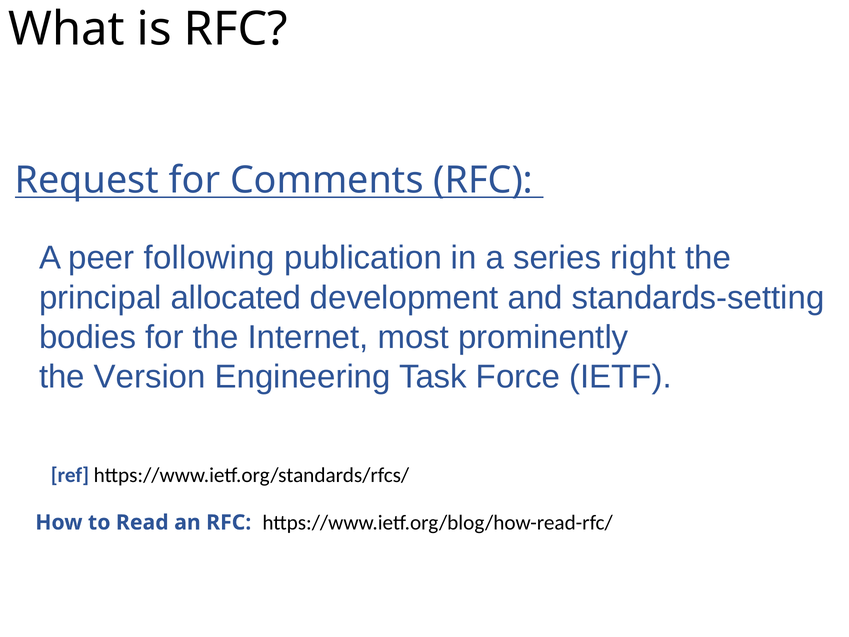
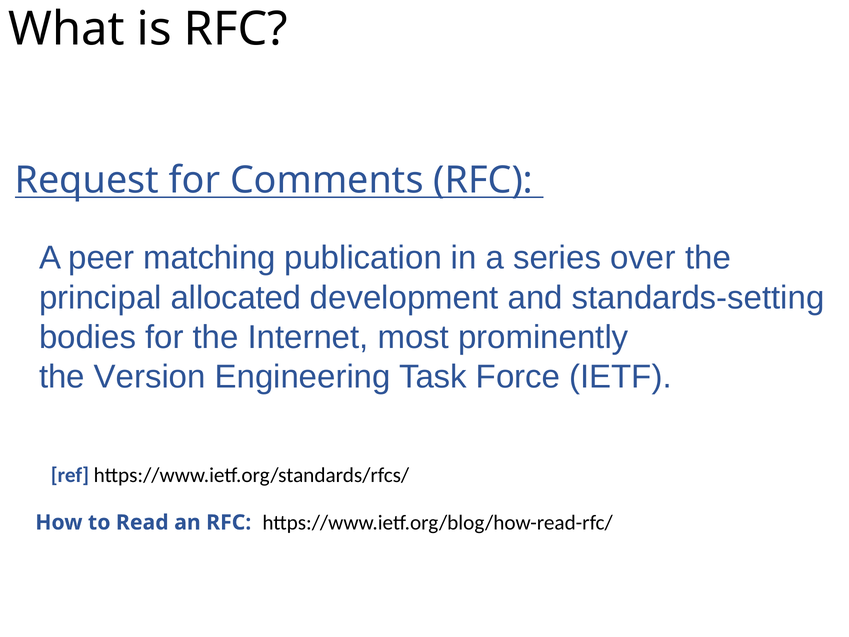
following: following -> matching
right: right -> over
